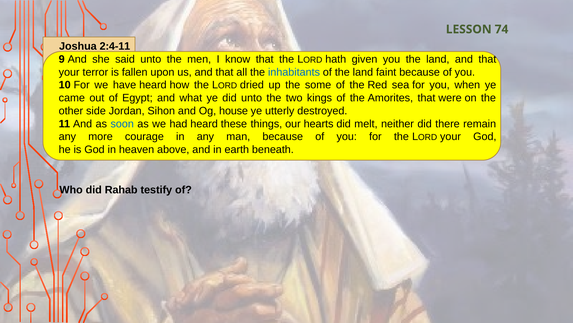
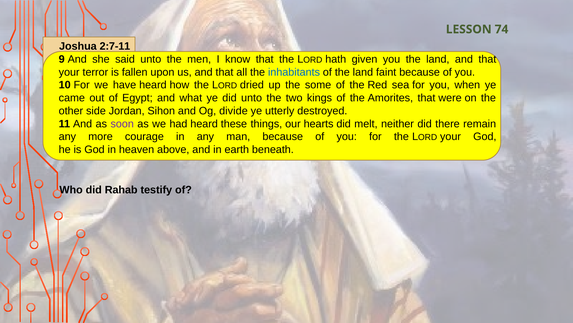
2:4-11: 2:4-11 -> 2:7-11
house: house -> divide
soon colour: blue -> purple
